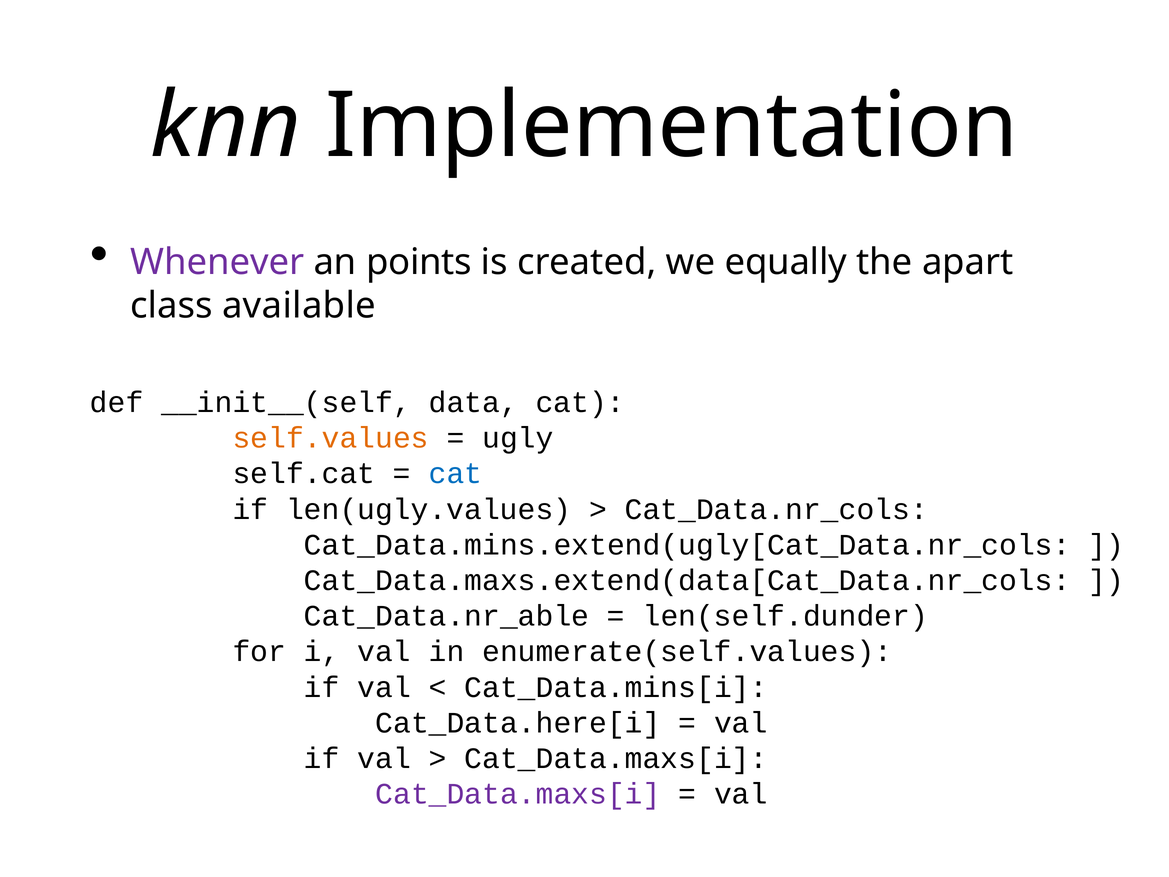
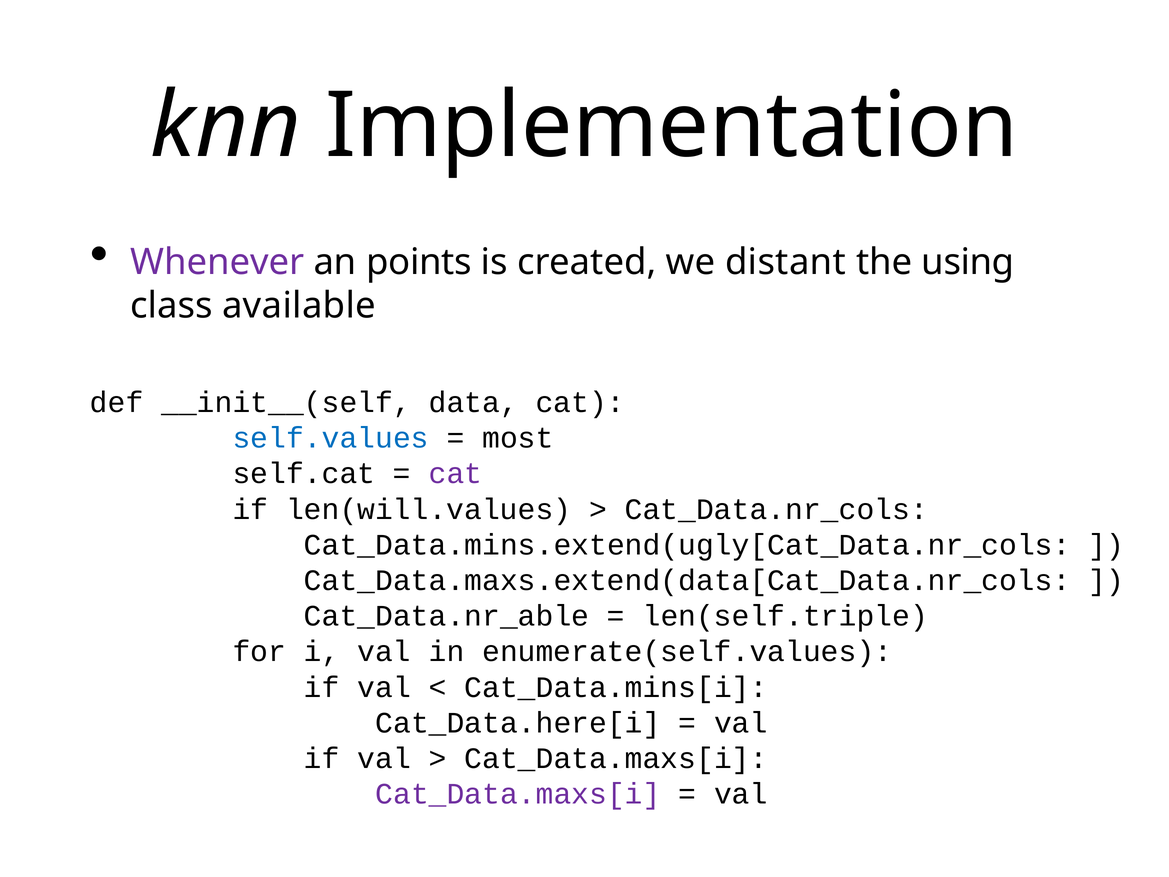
equally: equally -> distant
apart: apart -> using
self.values colour: orange -> blue
ugly: ugly -> most
cat at (455, 473) colour: blue -> purple
len(ugly.values: len(ugly.values -> len(will.values
len(self.dunder: len(self.dunder -> len(self.triple
